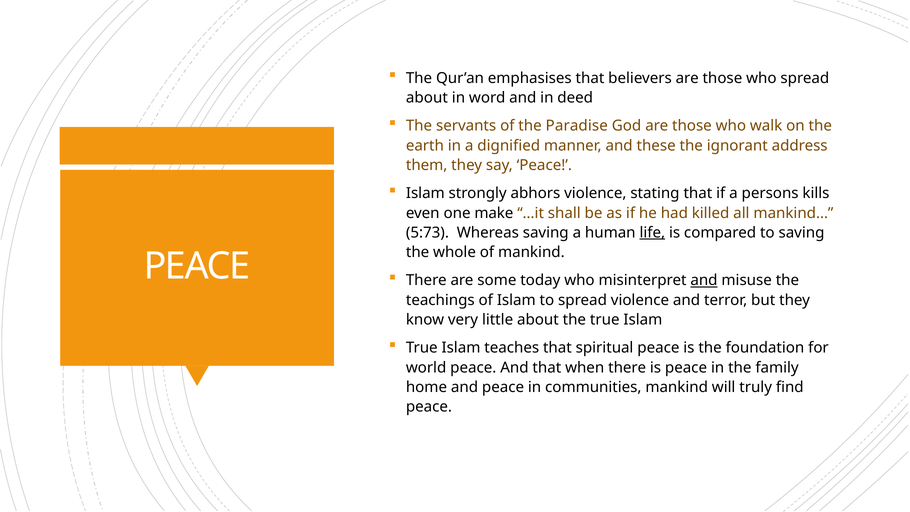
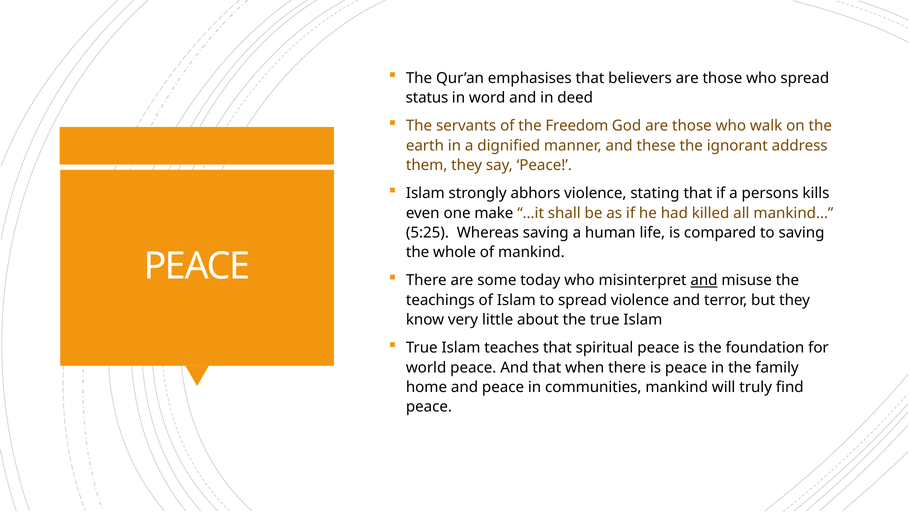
about at (427, 98): about -> status
Paradise: Paradise -> Freedom
5:73: 5:73 -> 5:25
life underline: present -> none
